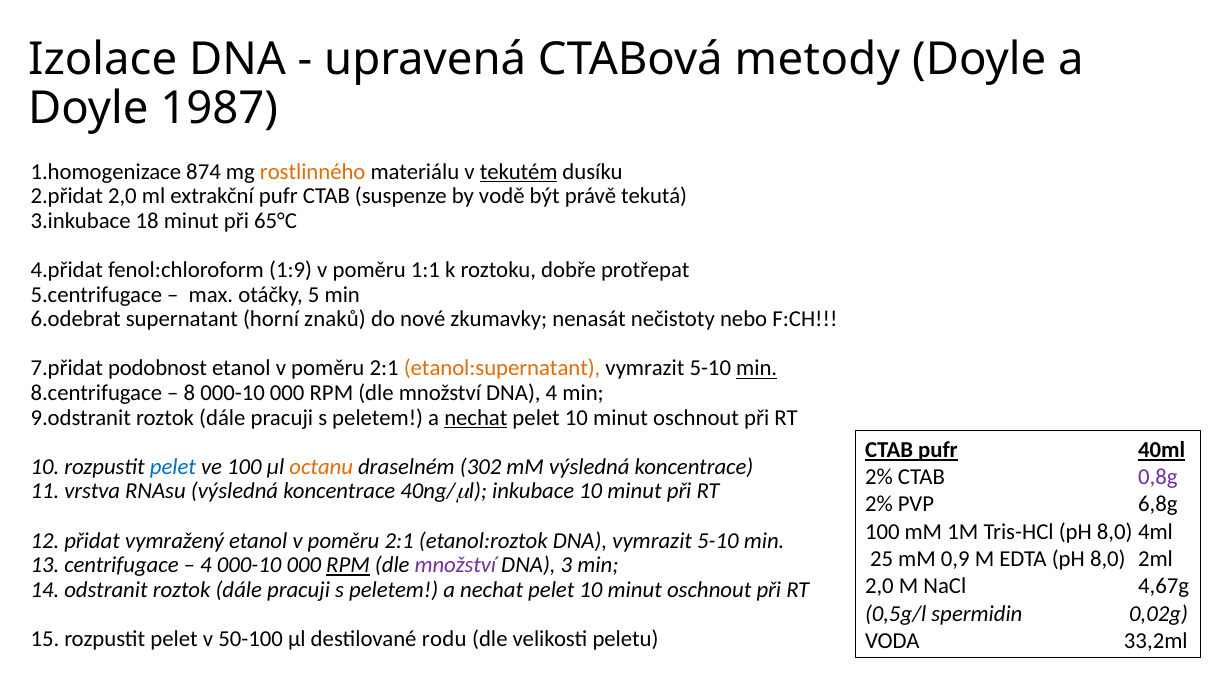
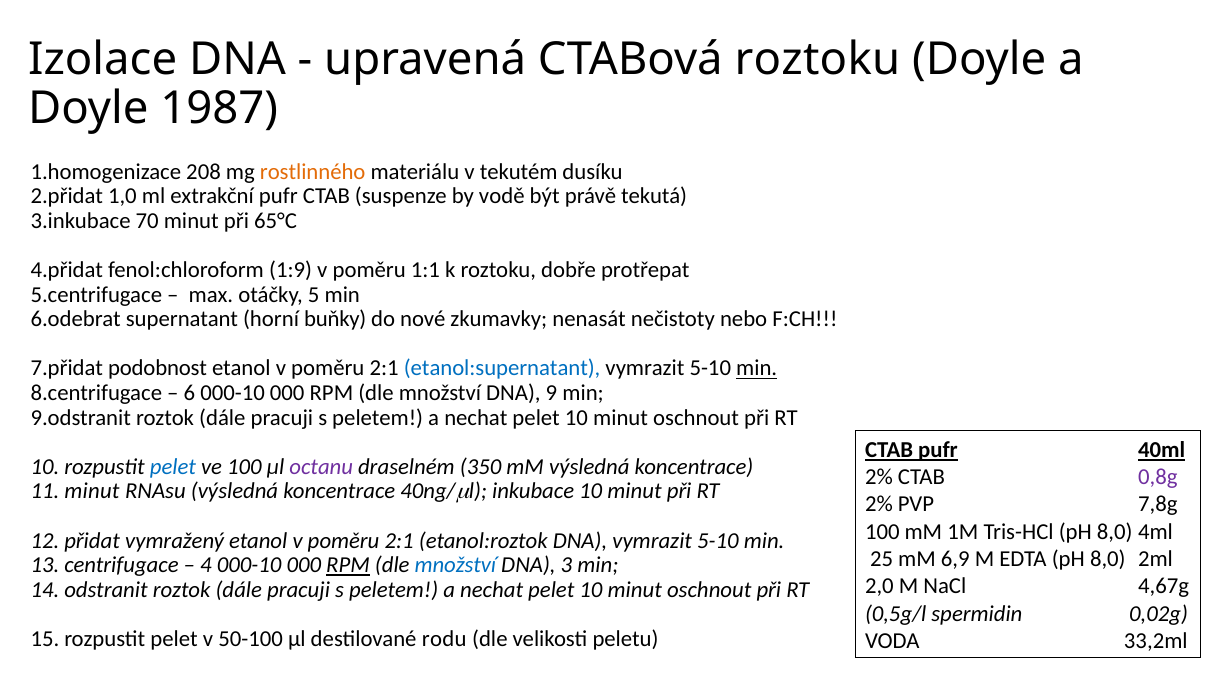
CTABová metody: metody -> roztoku
874: 874 -> 208
tekutém underline: present -> none
2,0 at (122, 196): 2,0 -> 1,0
18: 18 -> 70
znaků: znaků -> buňky
etanol:supernatant colour: orange -> blue
8: 8 -> 6
DNA 4: 4 -> 9
nechat at (476, 418) underline: present -> none
octanu colour: orange -> purple
302: 302 -> 350
vrstva at (92, 491): vrstva -> minut
6,8g: 6,8g -> 7,8g
0,9: 0,9 -> 6,9
množství at (455, 565) colour: purple -> blue
